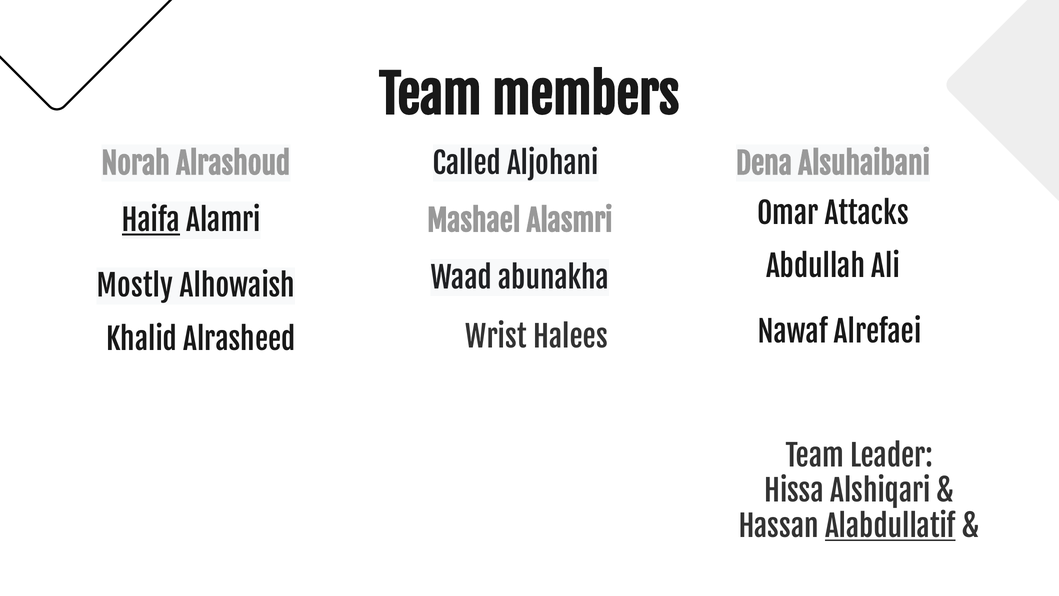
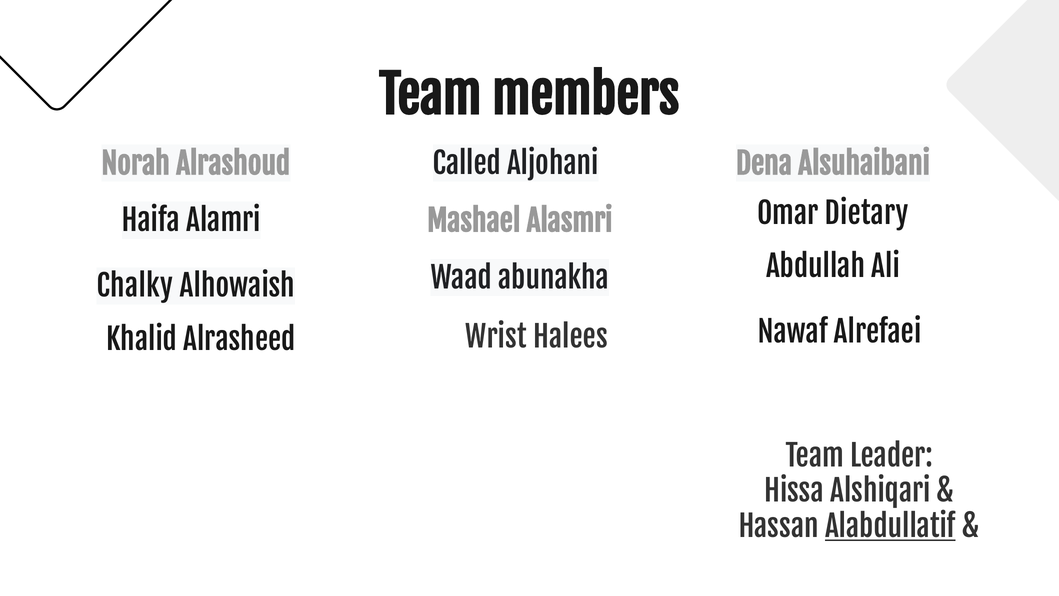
Attacks: Attacks -> Dietary
Haifa underline: present -> none
Mostly: Mostly -> Chalky
